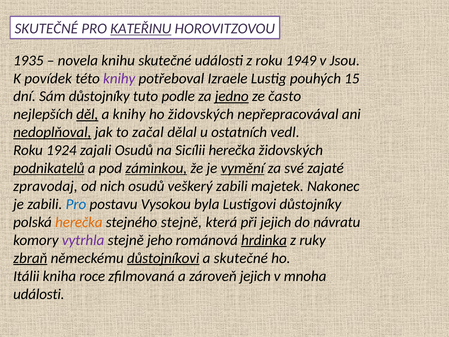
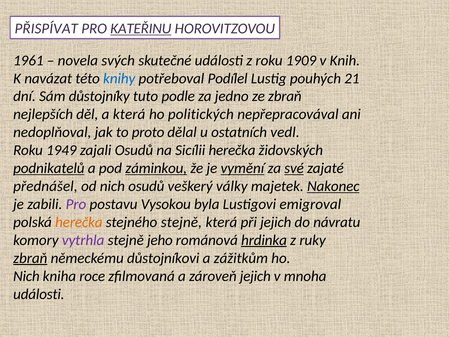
SKUTEČNÉ at (46, 29): SKUTEČNÉ -> PŘISPÍVAT
1935: 1935 -> 1961
knihu: knihu -> svých
1949: 1949 -> 1909
Jsou: Jsou -> Knih
povídek: povídek -> navázat
knihy at (119, 78) colour: purple -> blue
Izraele: Izraele -> Podílel
15: 15 -> 21
jedno underline: present -> none
ze často: často -> zbraň
děl underline: present -> none
a knihy: knihy -> která
ho židovských: židovských -> politických
nedoplňoval underline: present -> none
začal: začal -> proto
1924: 1924 -> 1949
své underline: none -> present
zpravodaj: zpravodaj -> přednášel
veškerý zabili: zabili -> války
Nakonec underline: none -> present
Pro at (76, 204) colour: blue -> purple
Lustigovi důstojníky: důstojníky -> emigroval
důstojníkovi underline: present -> none
a skutečné: skutečné -> zážitkům
Itálii at (26, 276): Itálii -> Nich
